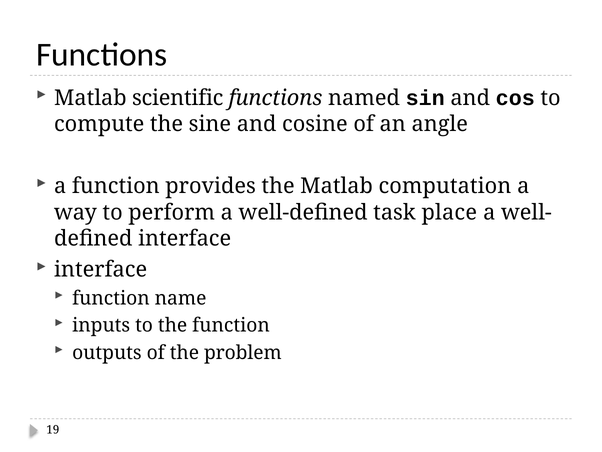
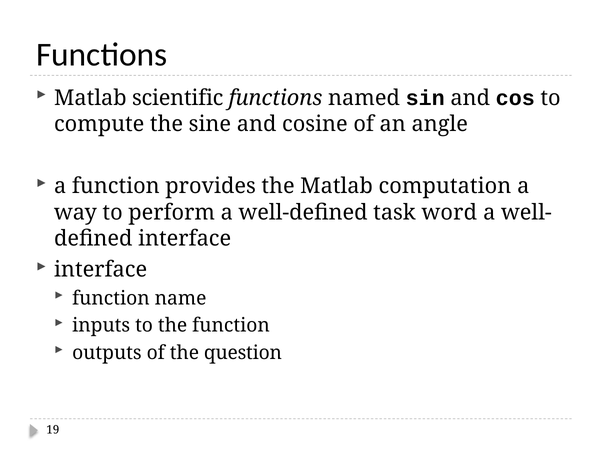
place: place -> word
problem: problem -> question
